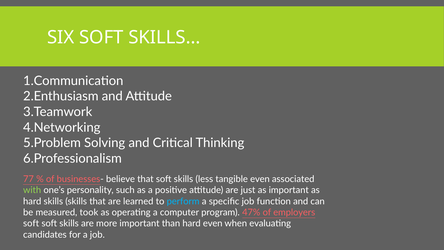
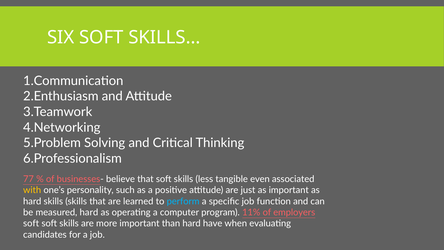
with colour: light green -> yellow
measured took: took -> hard
47%: 47% -> 11%
hard even: even -> have
